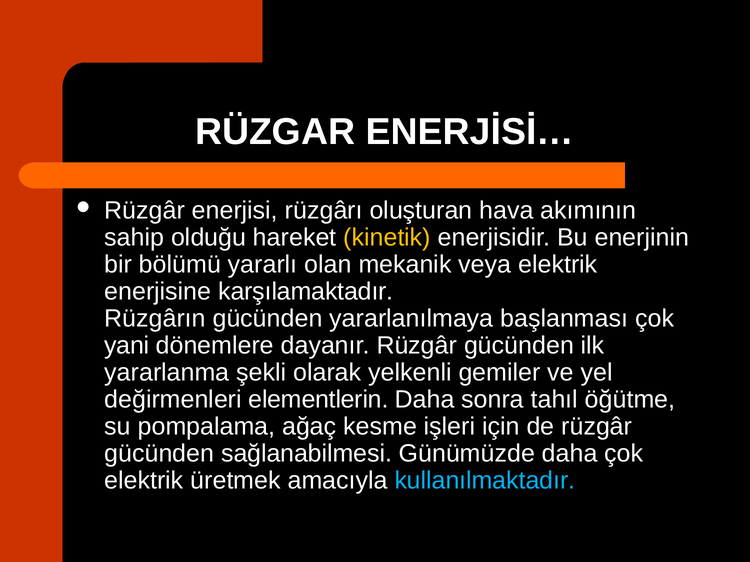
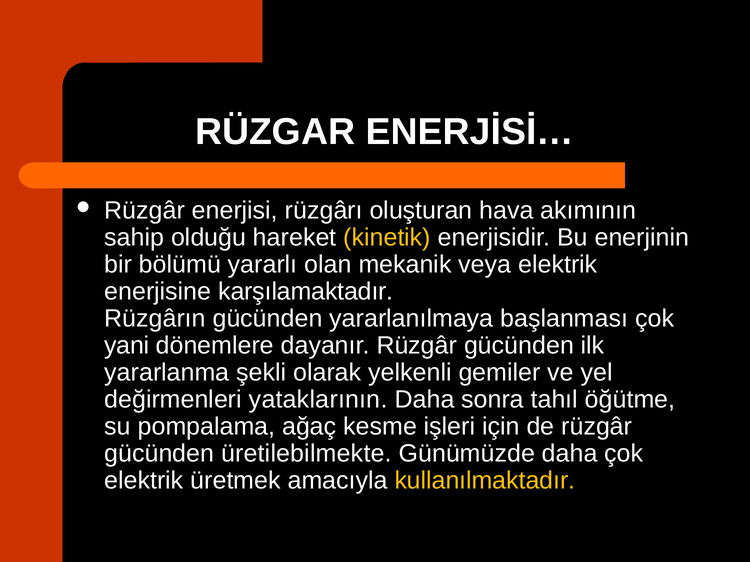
elementlerin: elementlerin -> yataklarının
sağlanabilmesi: sağlanabilmesi -> üretilebilmekte
kullanılmaktadır colour: light blue -> yellow
